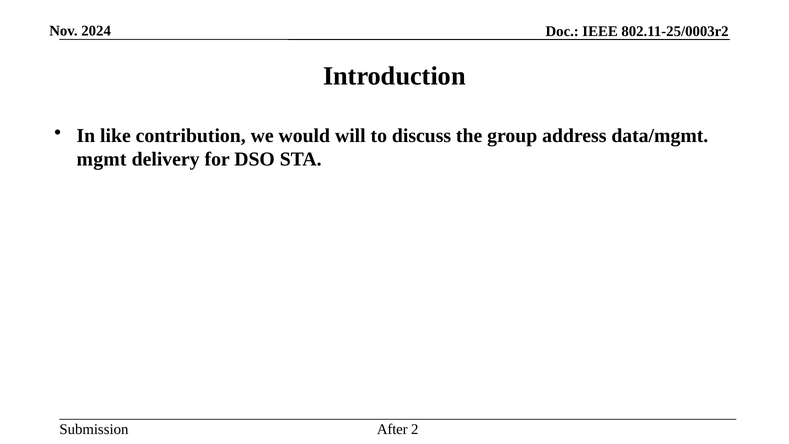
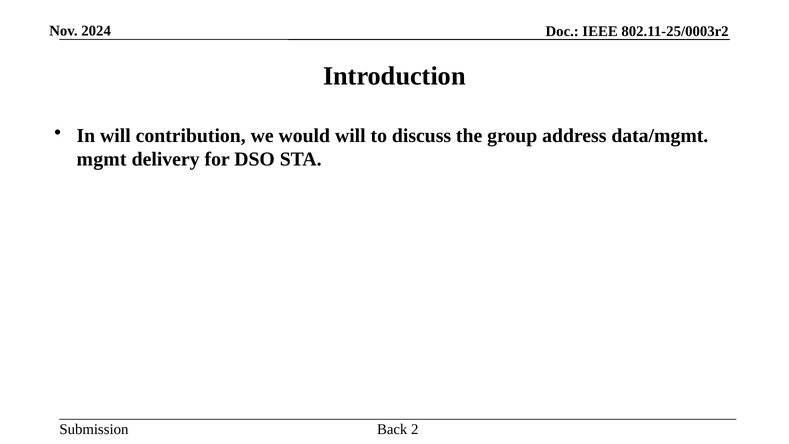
In like: like -> will
After: After -> Back
